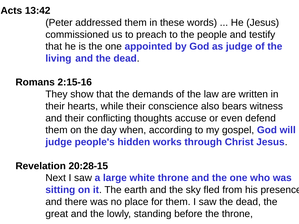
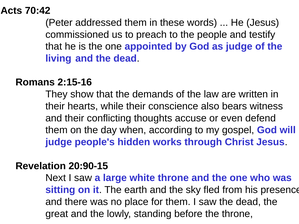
13:42: 13:42 -> 70:42
20:28-15: 20:28-15 -> 20:90-15
